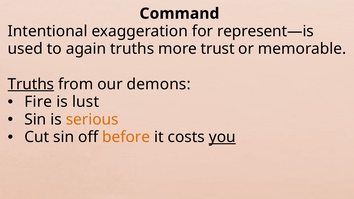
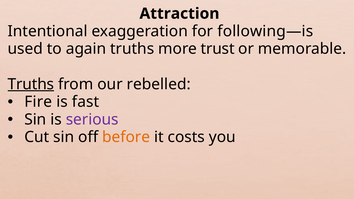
Command: Command -> Attraction
represent—is: represent—is -> following—is
demons: demons -> rebelled
lust: lust -> fast
serious colour: orange -> purple
you underline: present -> none
